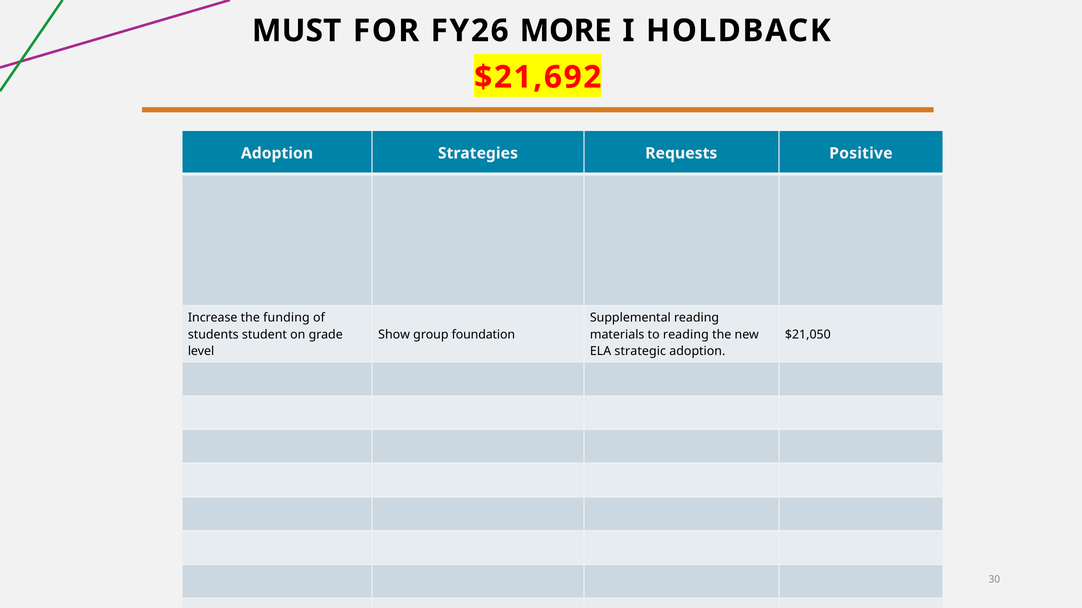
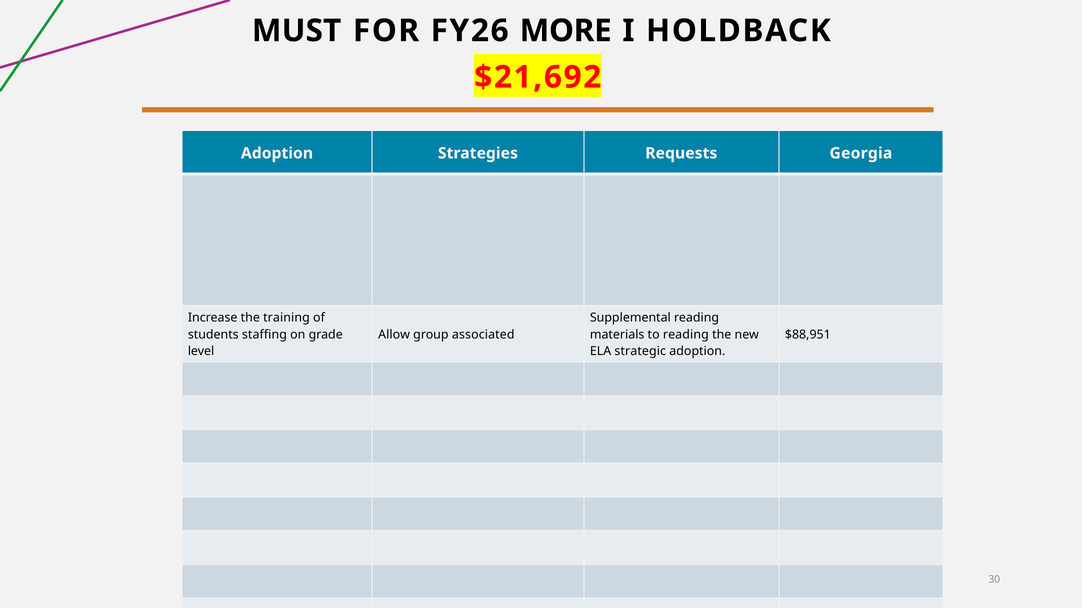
Positive: Positive -> Georgia
funding: funding -> training
student: student -> staffing
Show: Show -> Allow
foundation: foundation -> associated
$21,050: $21,050 -> $88,951
